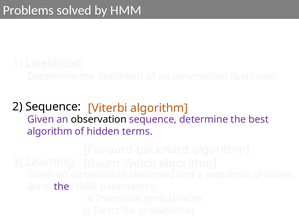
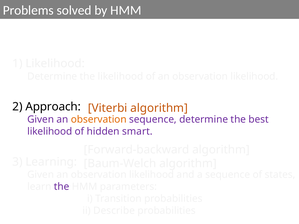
2 Sequence: Sequence -> Approach
observation at (99, 120) colour: black -> orange
algorithm at (50, 132): algorithm -> likelihood
terms: terms -> smart
